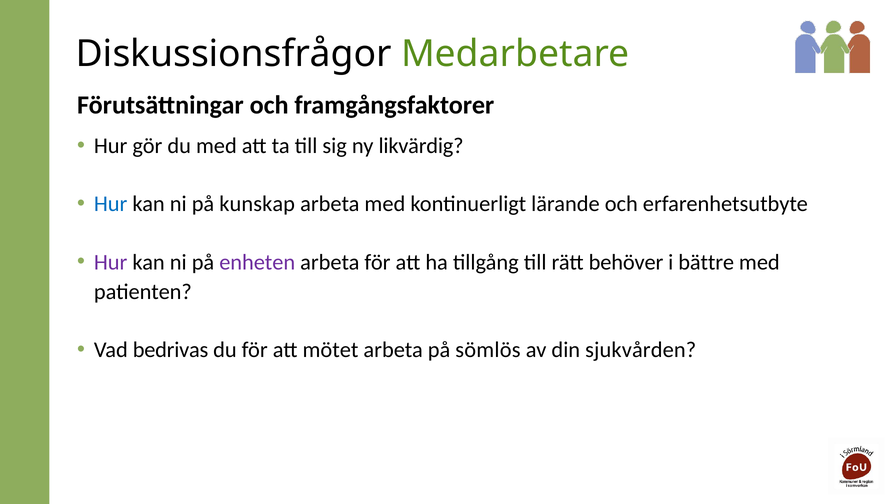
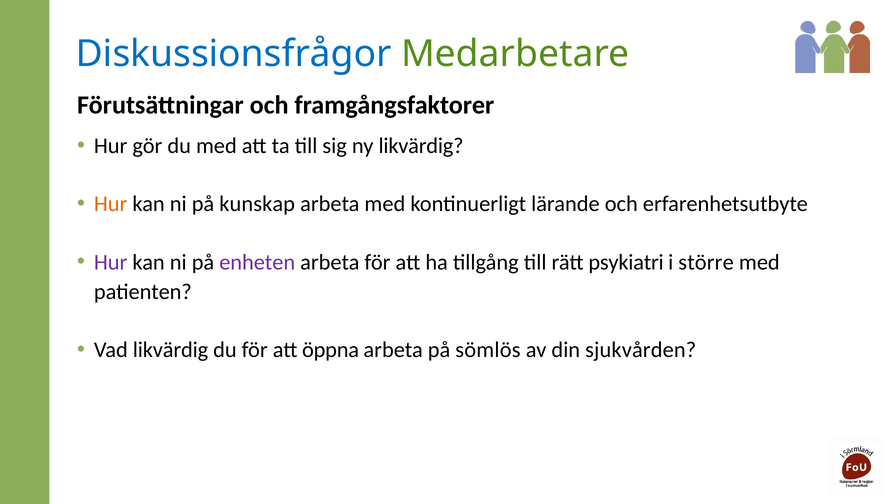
Diskussionsfrågor colour: black -> blue
Hur at (111, 204) colour: blue -> orange
behöver: behöver -> psykiatri
bättre: bättre -> större
Vad bedrivas: bedrivas -> likvärdig
mötet: mötet -> öppna
